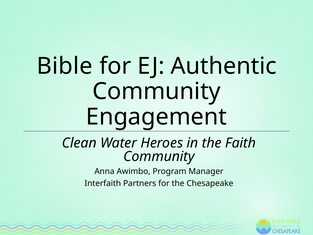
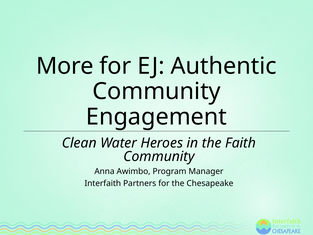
Bible: Bible -> More
